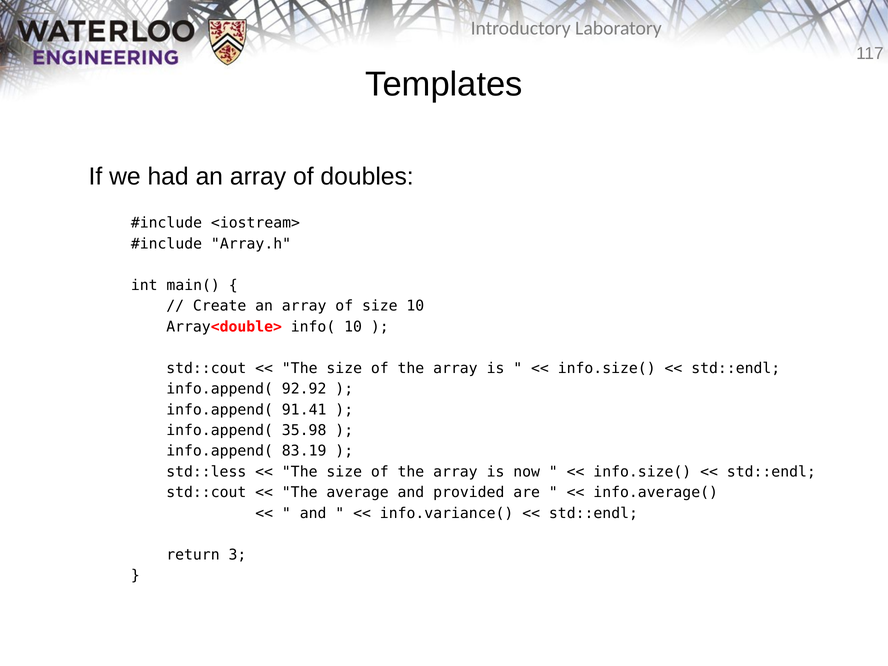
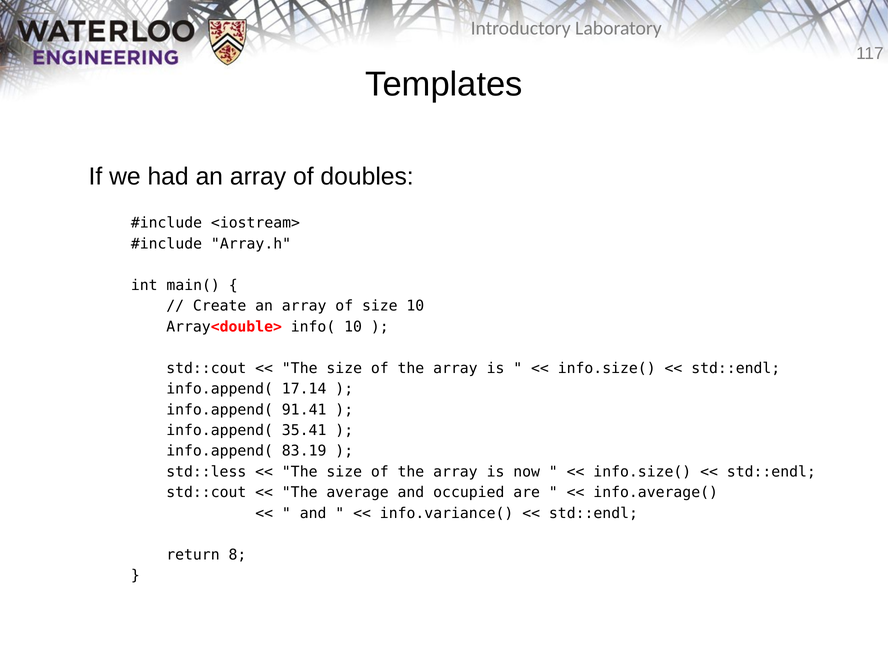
92.92: 92.92 -> 17.14
35.98: 35.98 -> 35.41
provided: provided -> occupied
3: 3 -> 8
